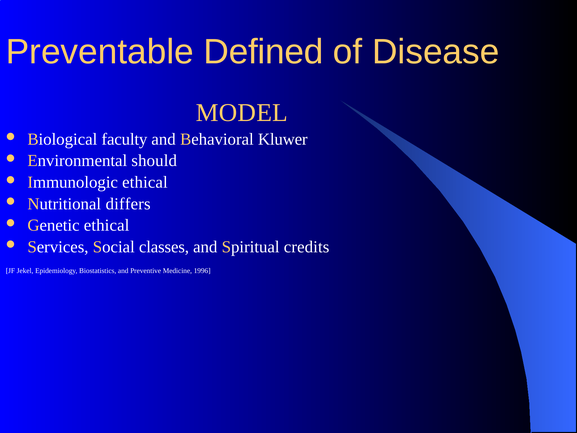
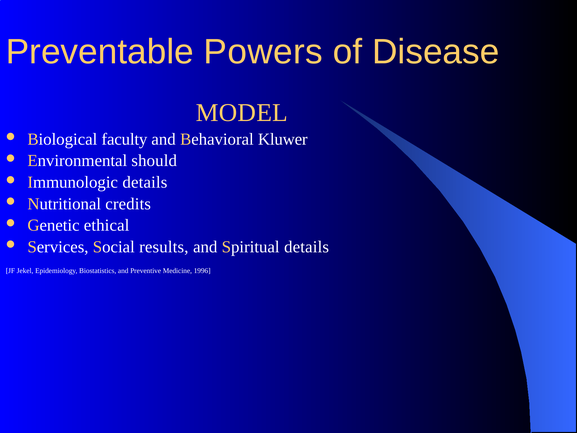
Defined: Defined -> Powers
Immunologic ethical: ethical -> details
differs: differs -> credits
classes: classes -> results
Spiritual credits: credits -> details
